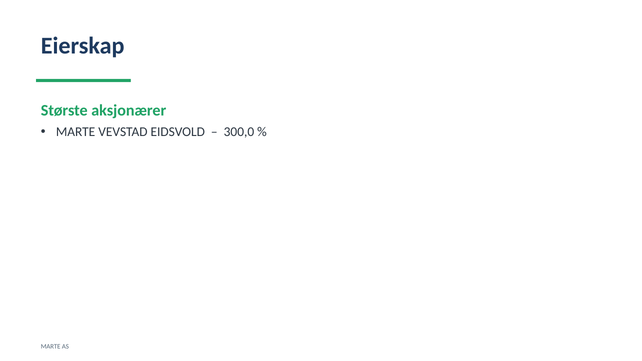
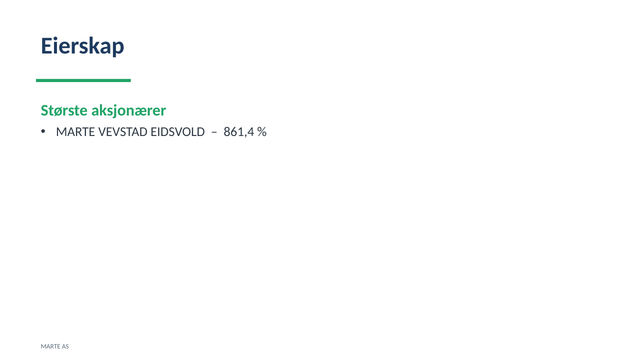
300,0: 300,0 -> 861,4
